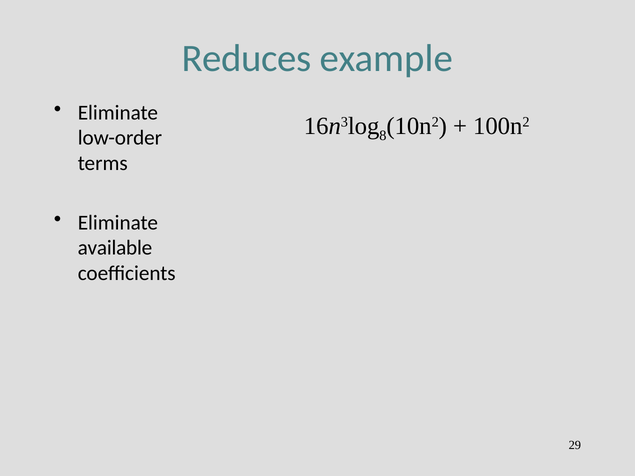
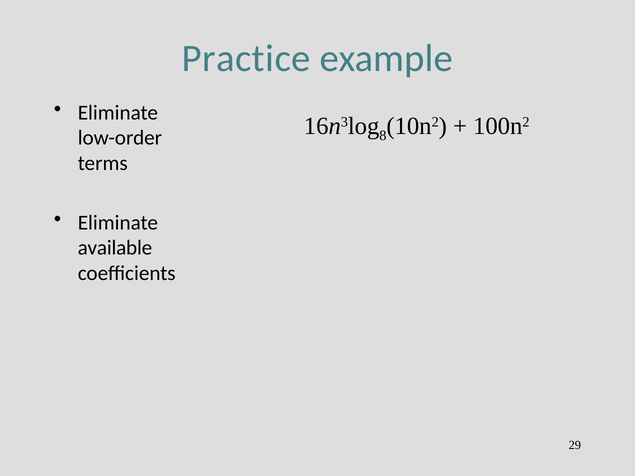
Reduces: Reduces -> Practice
